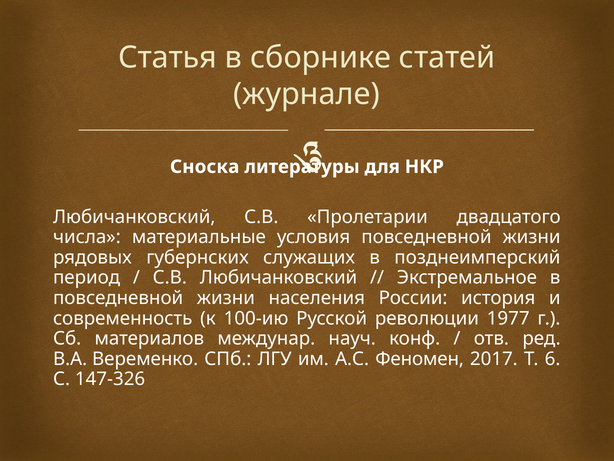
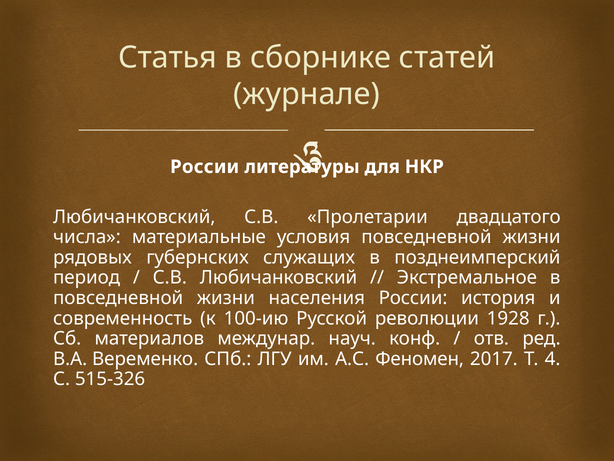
Сноска at (205, 167): Сноска -> России
1977: 1977 -> 1928
6: 6 -> 4
147-326: 147-326 -> 515-326
